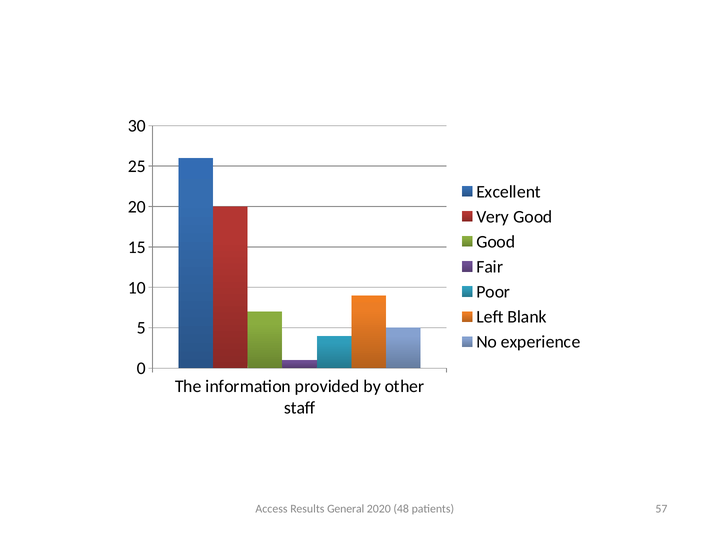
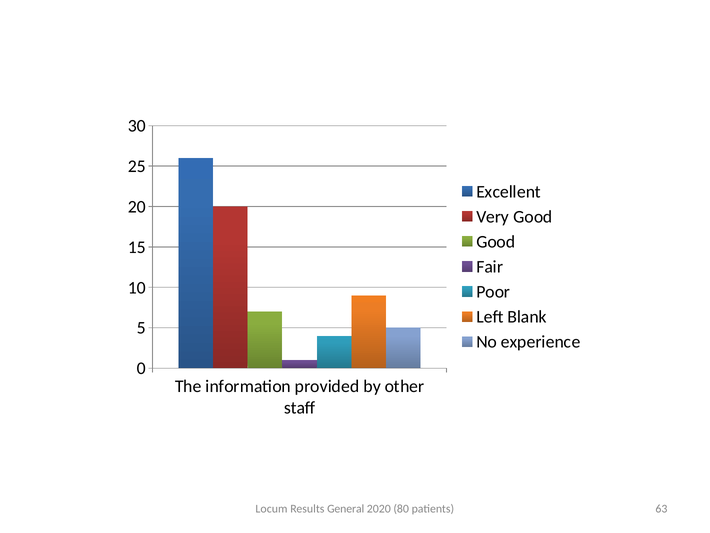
Access: Access -> Locum
48: 48 -> 80
57: 57 -> 63
